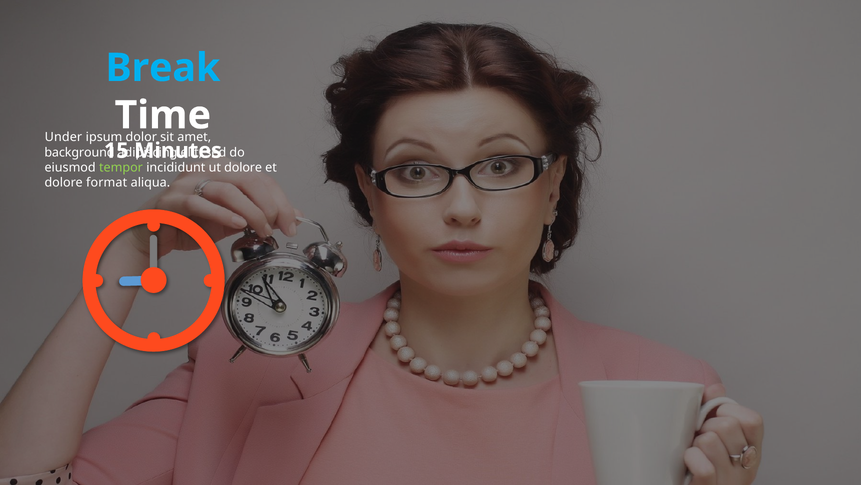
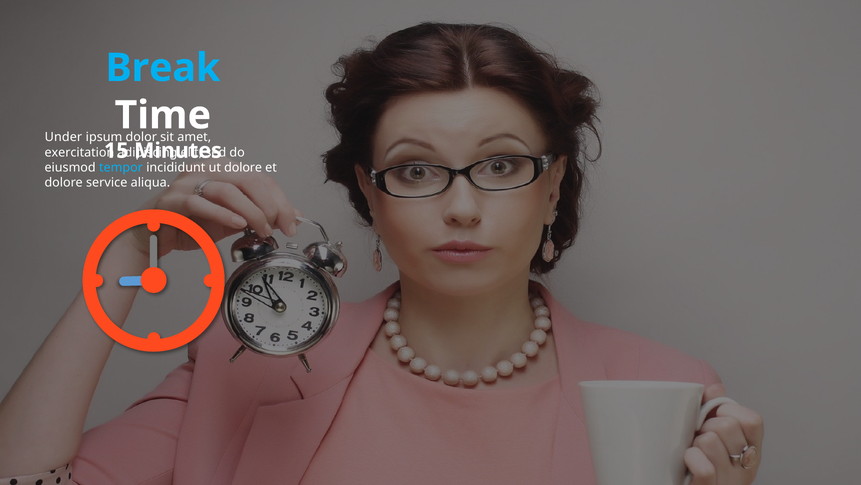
background: background -> exercitation
tempor colour: light green -> light blue
format: format -> service
